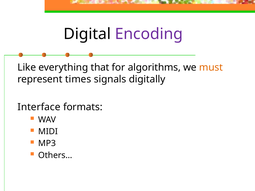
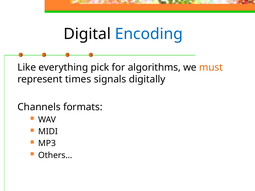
Encoding colour: purple -> blue
that: that -> pick
Interface: Interface -> Channels
